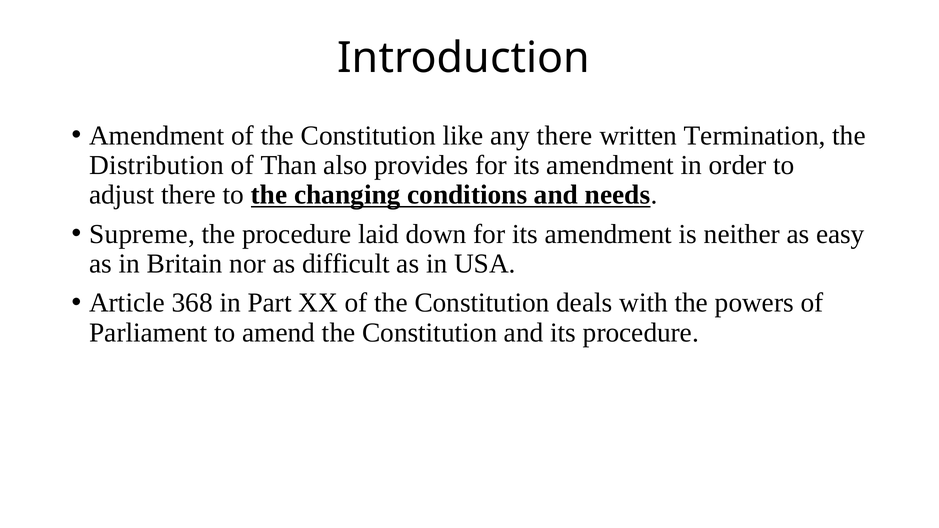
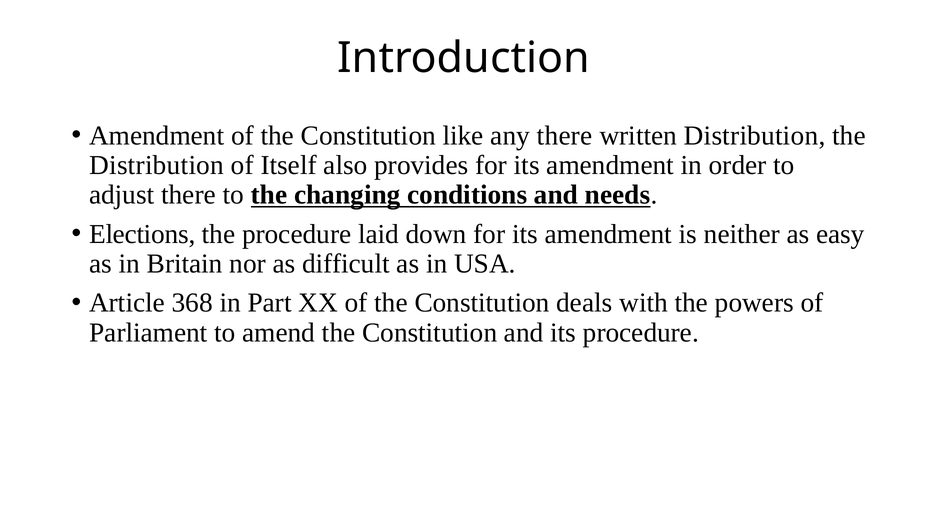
written Termination: Termination -> Distribution
Than: Than -> Itself
Supreme: Supreme -> Elections
